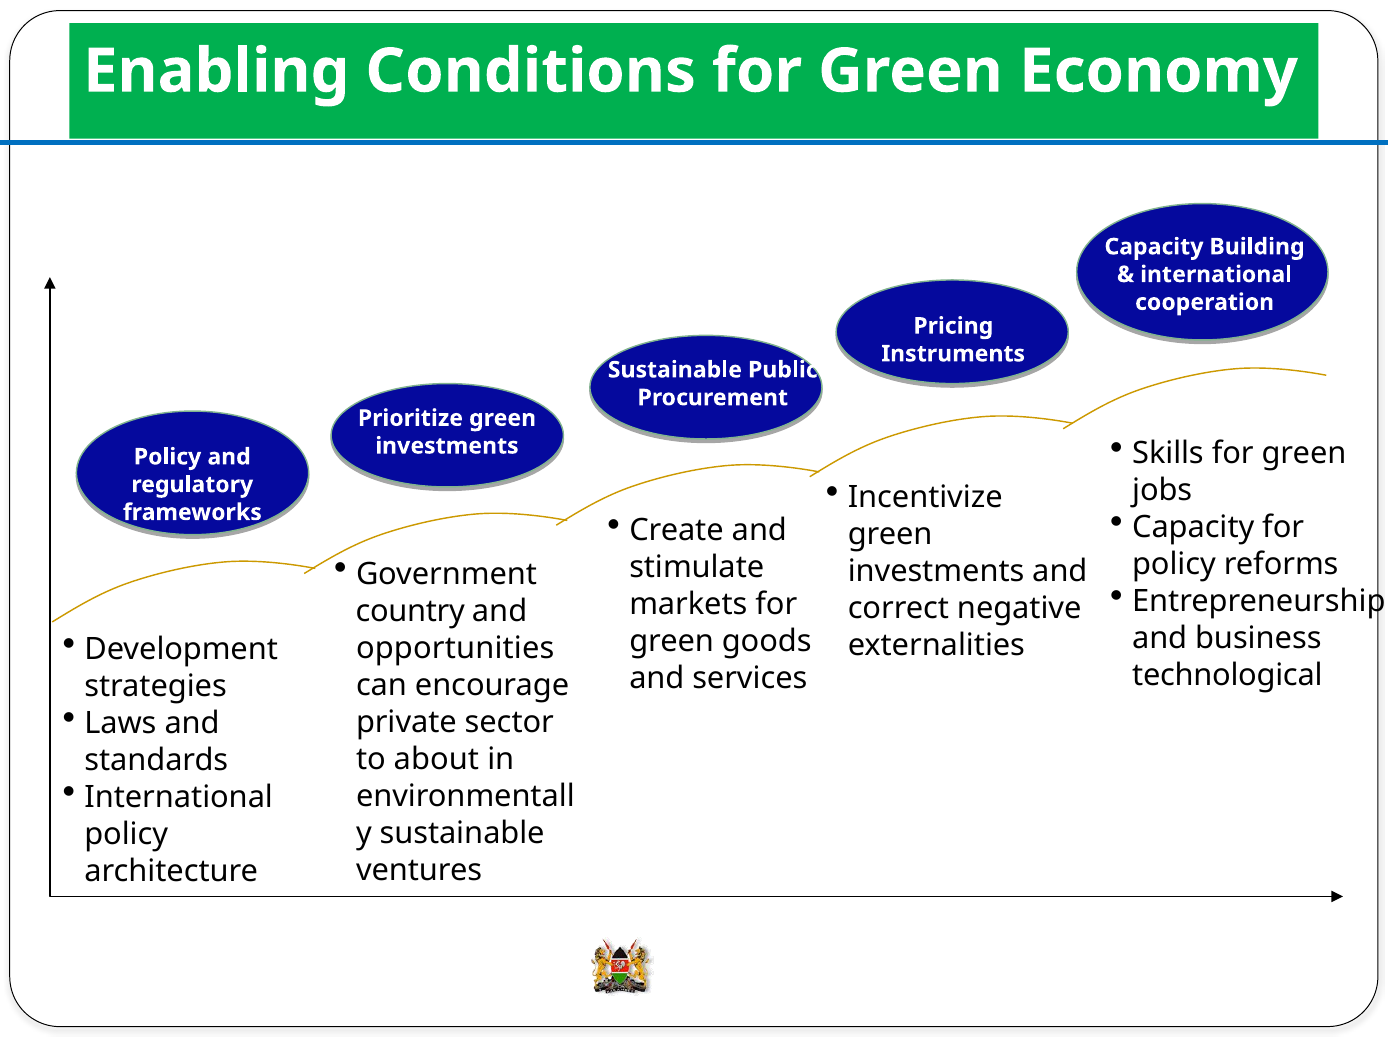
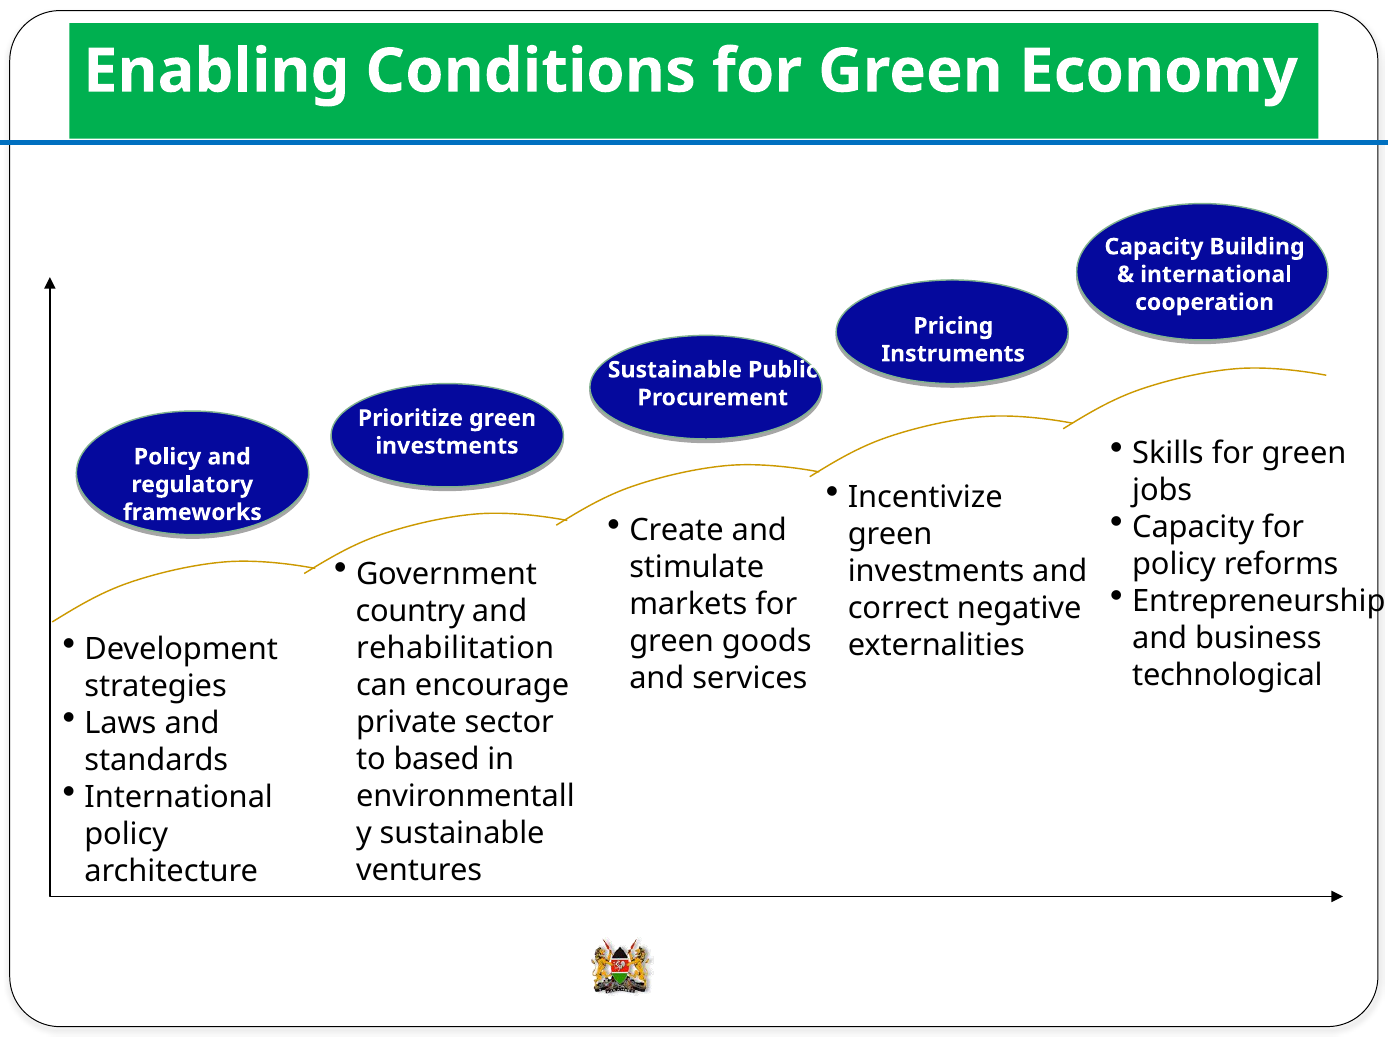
opportunities: opportunities -> rehabilitation
about: about -> based
